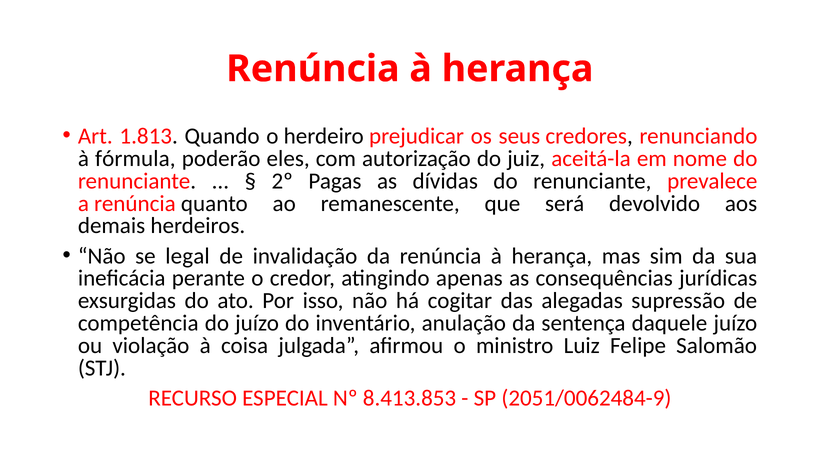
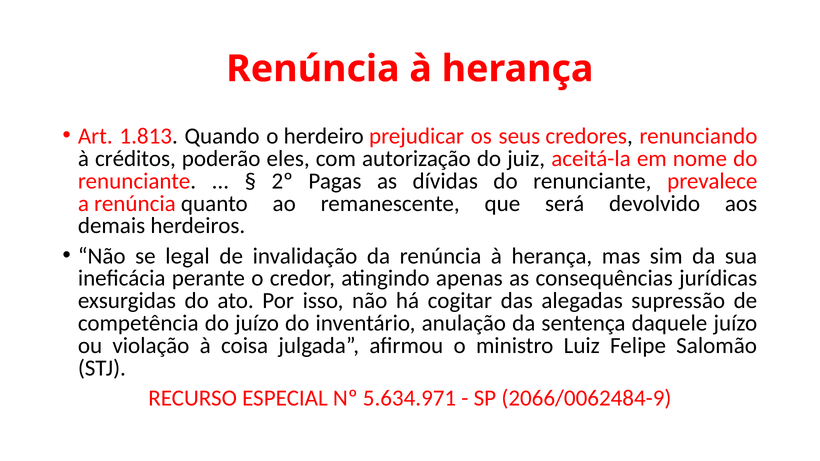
fórmula: fórmula -> créditos
8.413.853: 8.413.853 -> 5.634.971
2051/0062484-9: 2051/0062484-9 -> 2066/0062484-9
